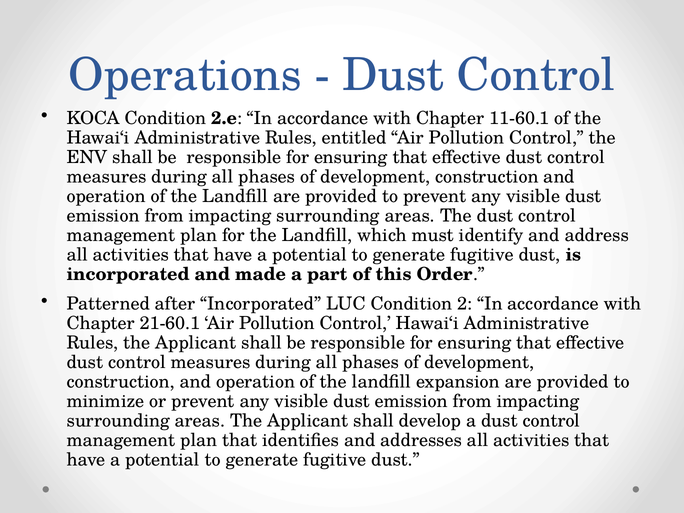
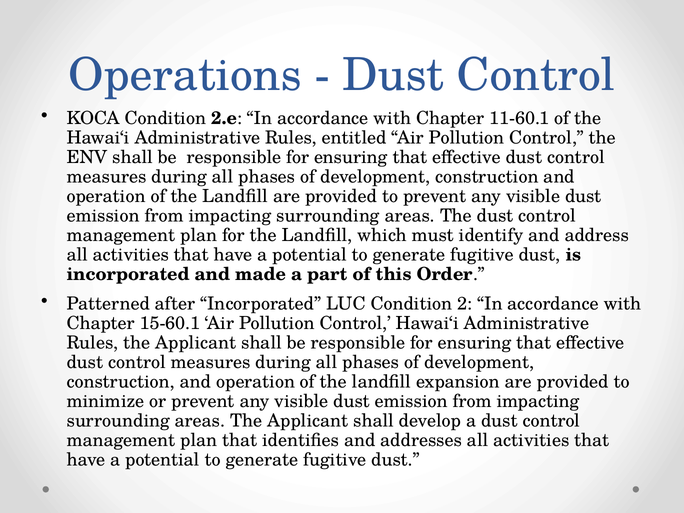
21-60.1: 21-60.1 -> 15-60.1
